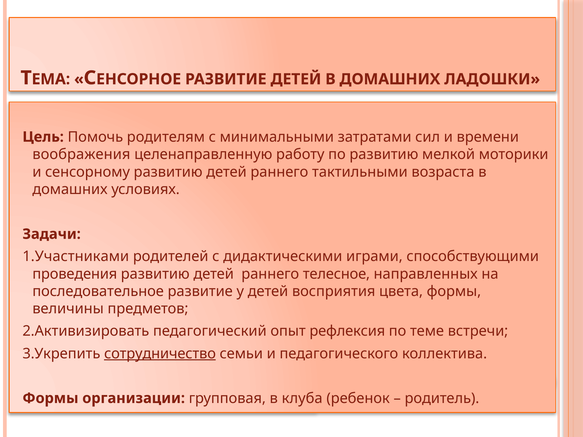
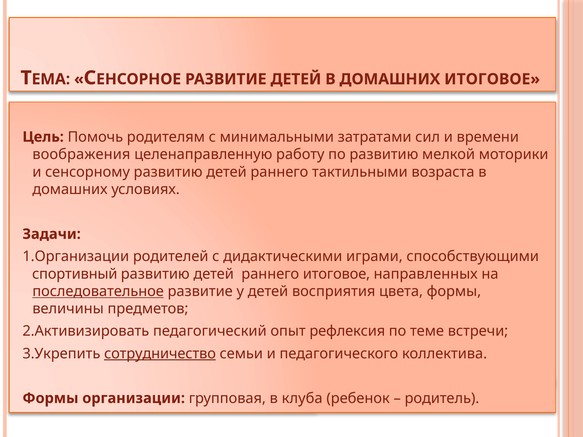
ДОМАШНИХ ЛАДОШКИ: ЛАДОШКИ -> ИТОГОВОЕ
1.Участниками: 1.Участниками -> 1.Организации
проведения: проведения -> спортивный
раннего телесное: телесное -> итоговое
последовательное underline: none -> present
